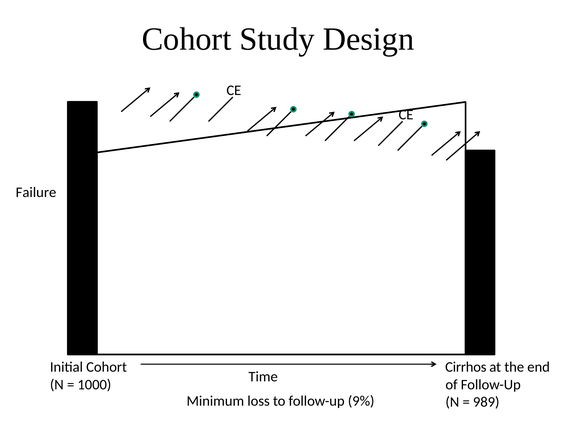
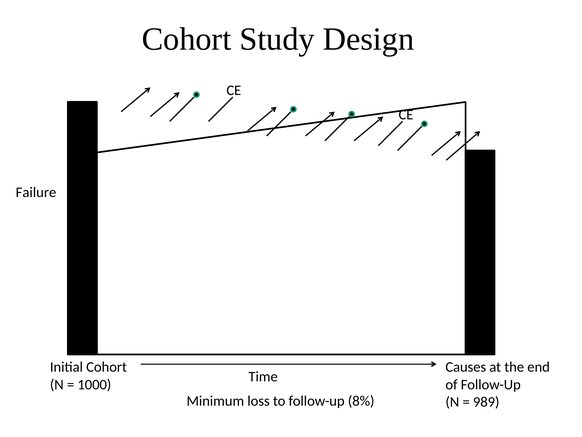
Cirrhos: Cirrhos -> Causes
9%: 9% -> 8%
